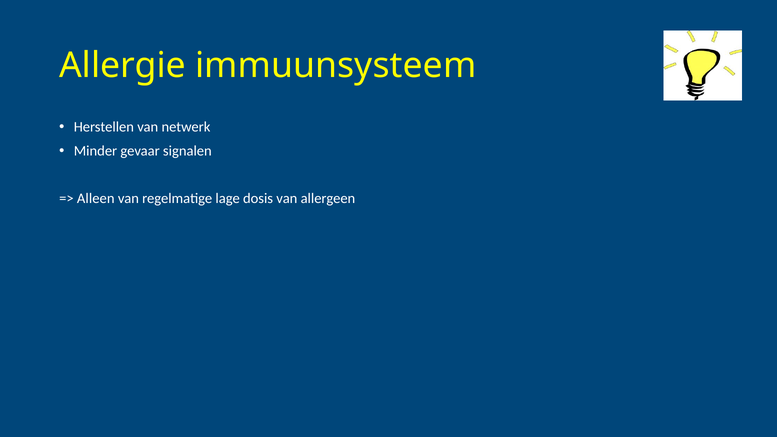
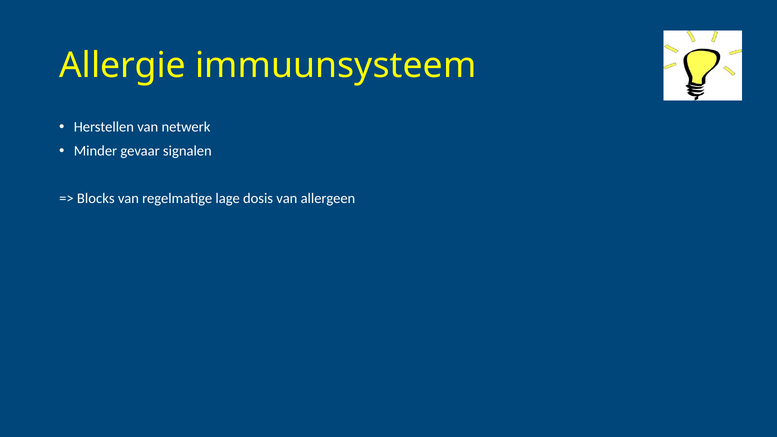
Alleen: Alleen -> Blocks
